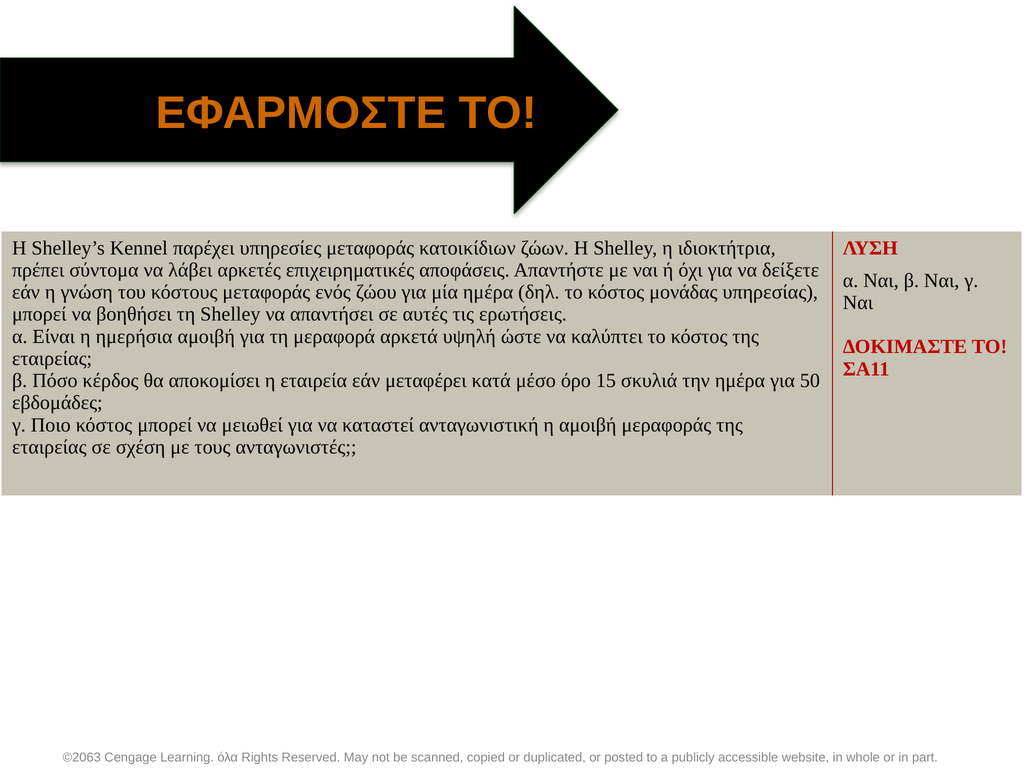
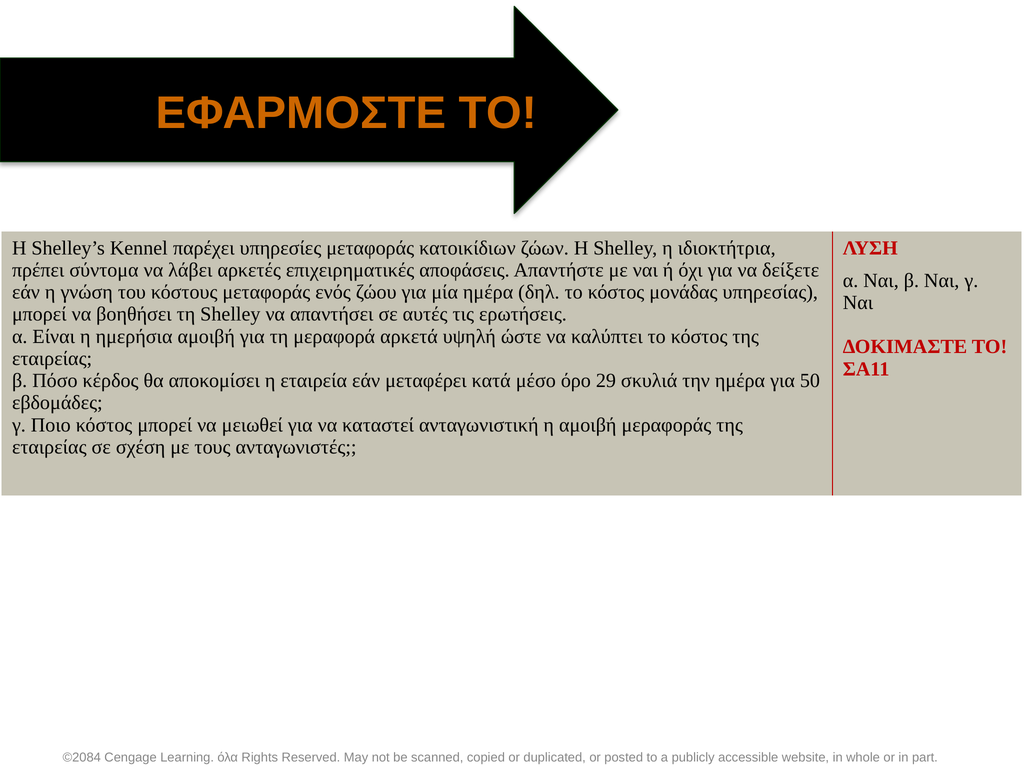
15: 15 -> 29
©2063: ©2063 -> ©2084
